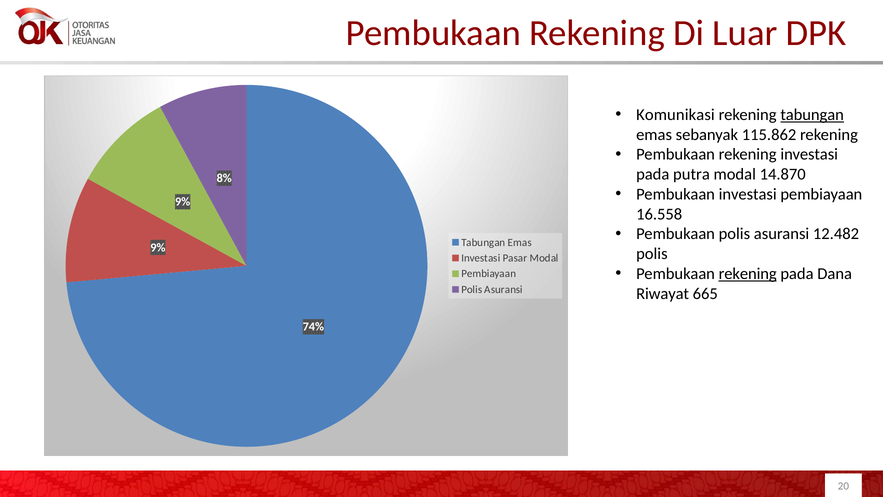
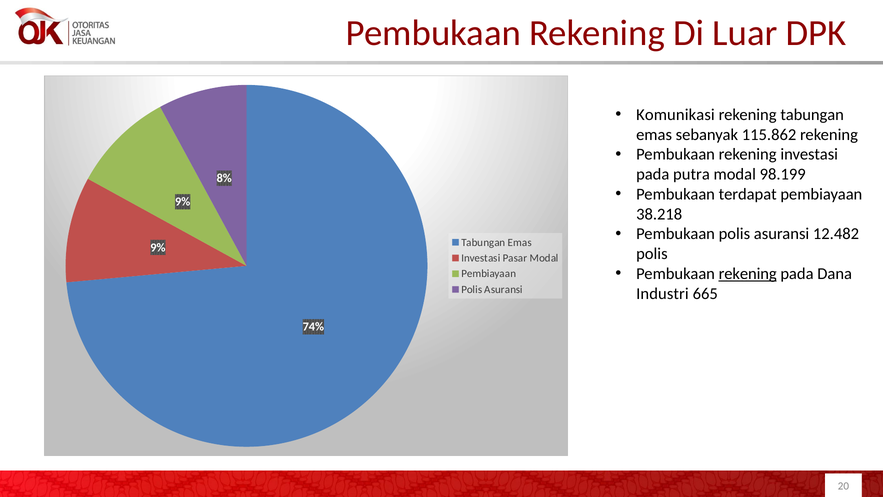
tabungan at (812, 115) underline: present -> none
14.870: 14.870 -> 98.199
Pembukaan investasi: investasi -> terdapat
16.558: 16.558 -> 38.218
Riwayat: Riwayat -> Industri
